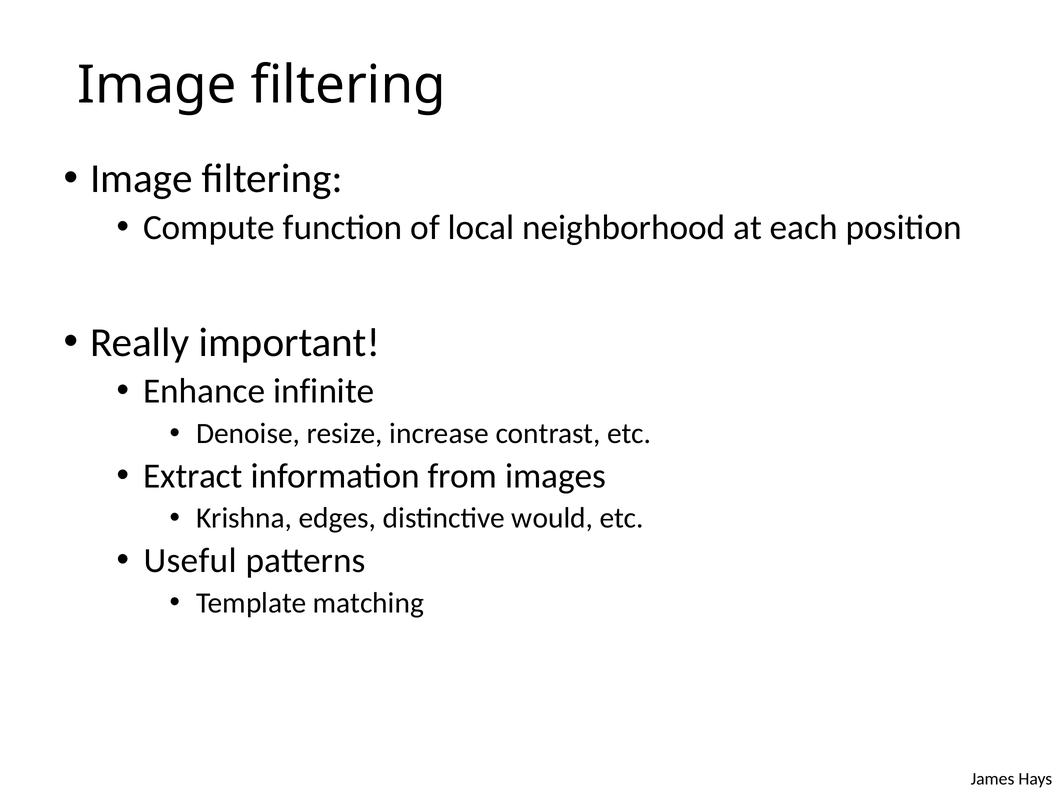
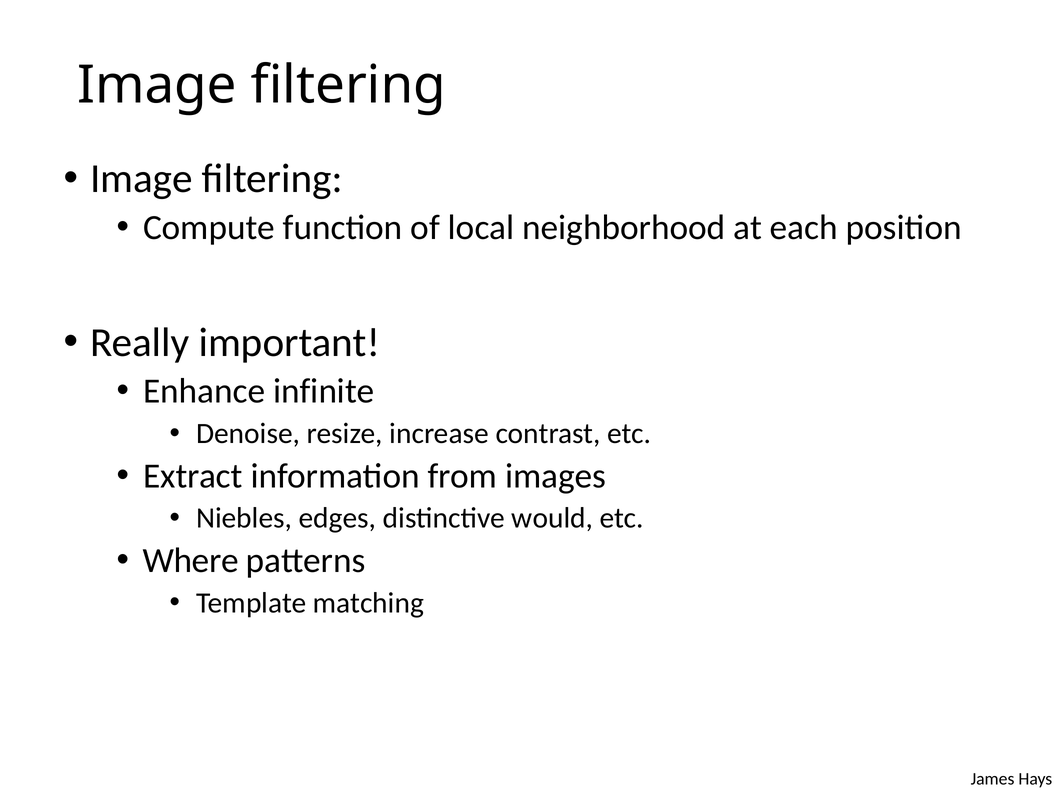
Krishna: Krishna -> Niebles
Useful: Useful -> Where
